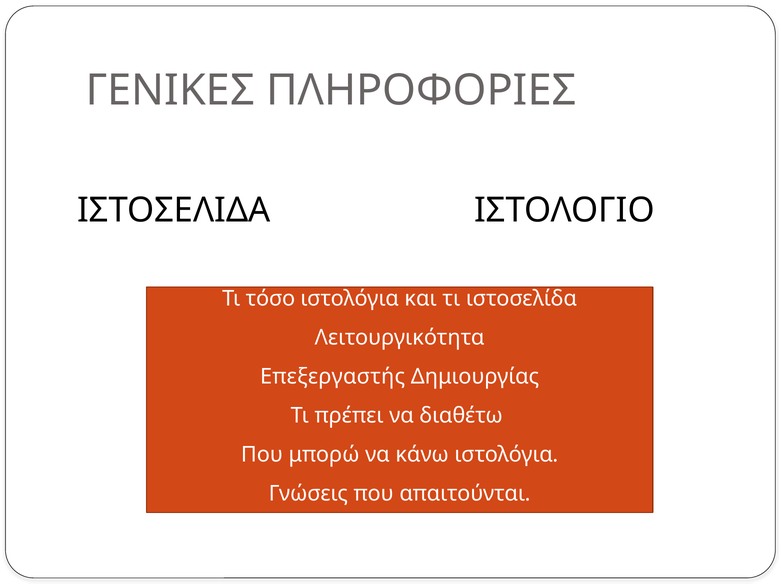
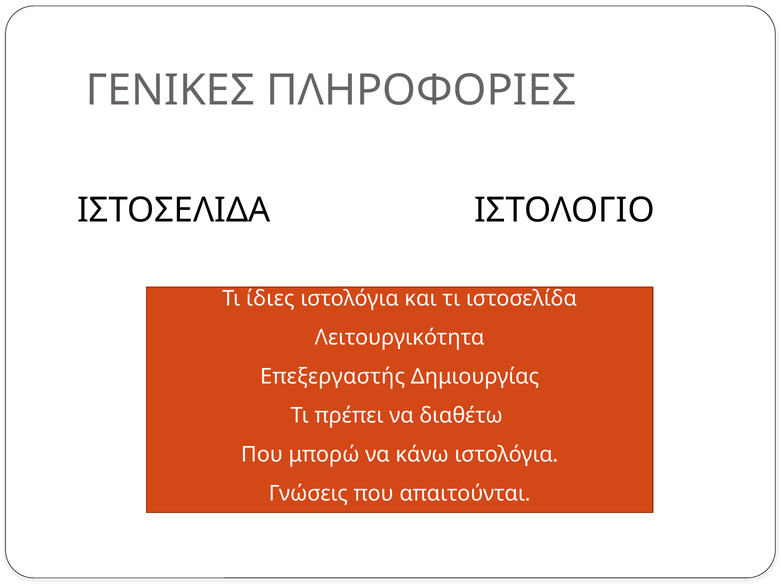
τόσο: τόσο -> ίδιες
